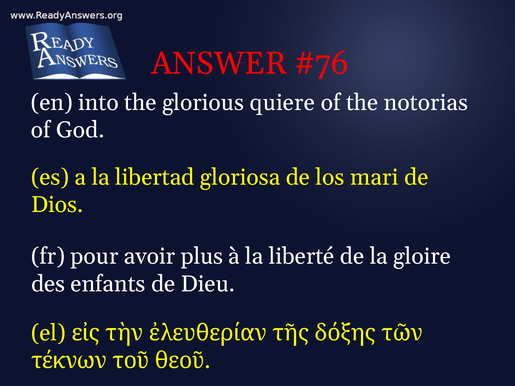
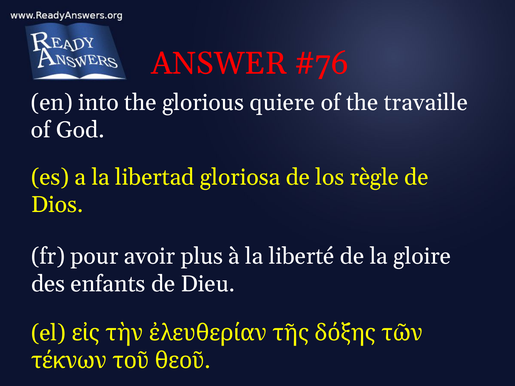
notorias: notorias -> travaille
mari: mari -> règle
